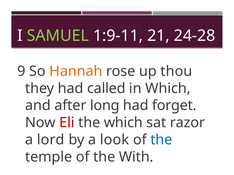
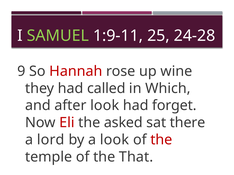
21: 21 -> 25
Hannah colour: orange -> red
thou: thou -> wine
after long: long -> look
the which: which -> asked
razor: razor -> there
the at (161, 140) colour: blue -> red
With: With -> That
